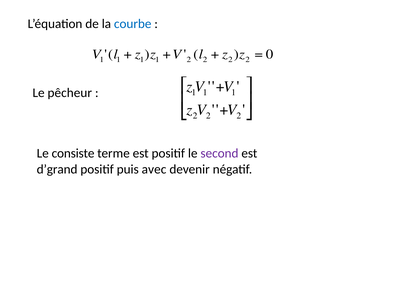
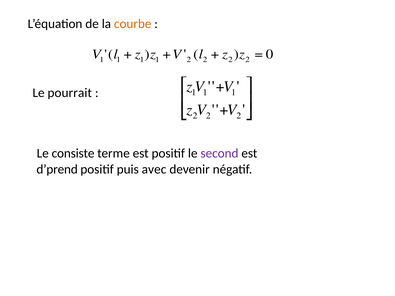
courbe colour: blue -> orange
pêcheur: pêcheur -> pourrait
d’grand: d’grand -> d’prend
